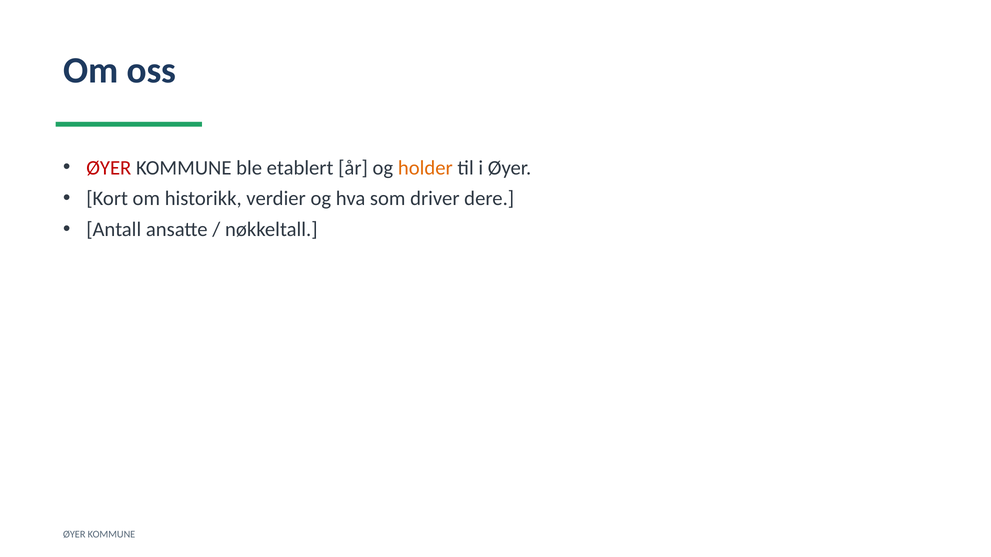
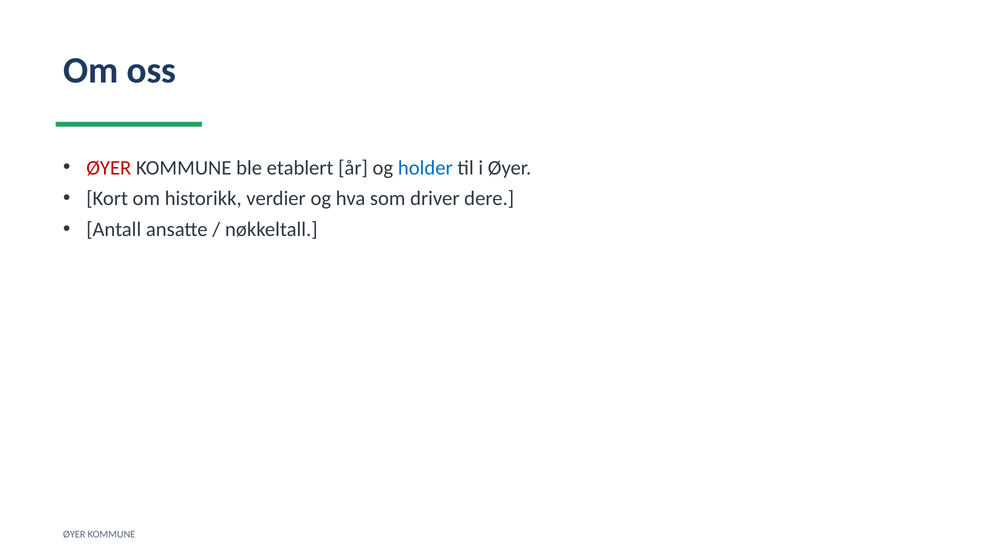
holder colour: orange -> blue
